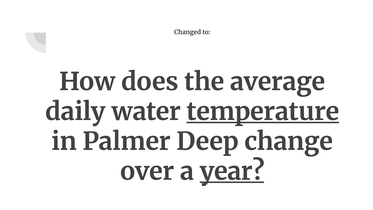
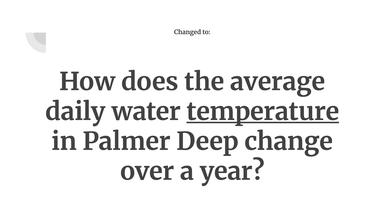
year underline: present -> none
